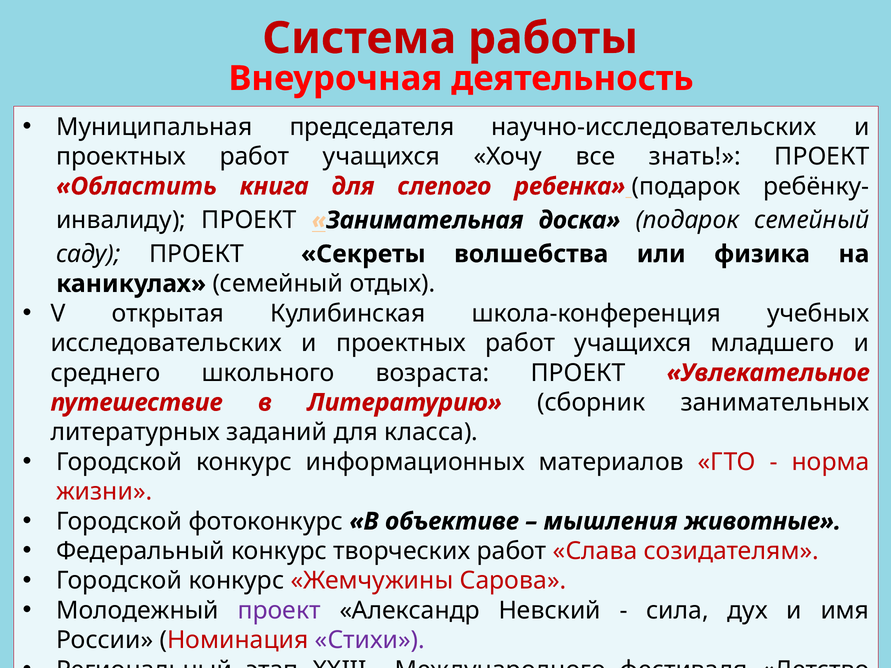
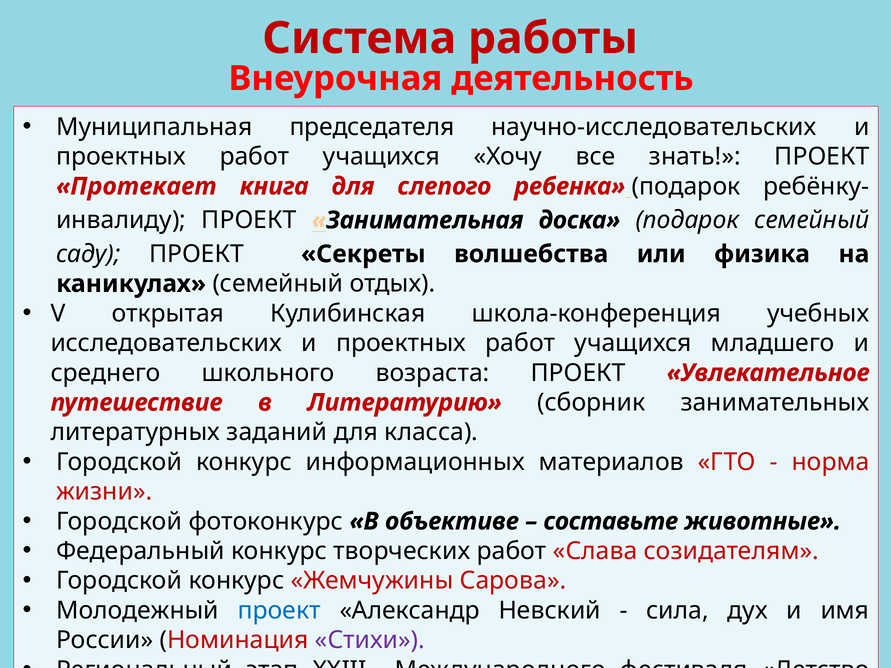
Областить: Областить -> Протекает
мышления: мышления -> составьте
проект at (279, 611) colour: purple -> blue
